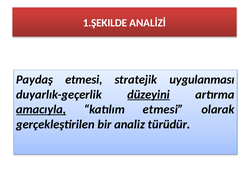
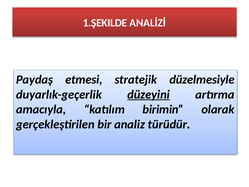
uygulanması: uygulanması -> düzelmesiyle
amacıyla underline: present -> none
katılım etmesi: etmesi -> birimin
